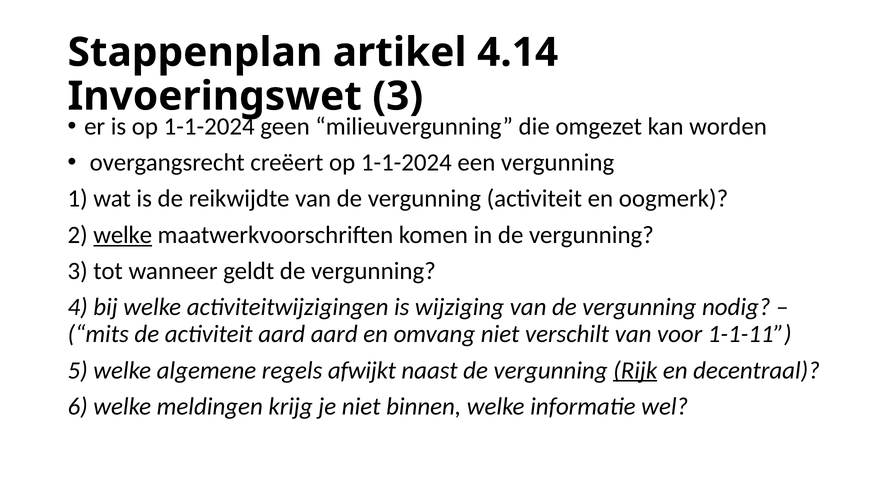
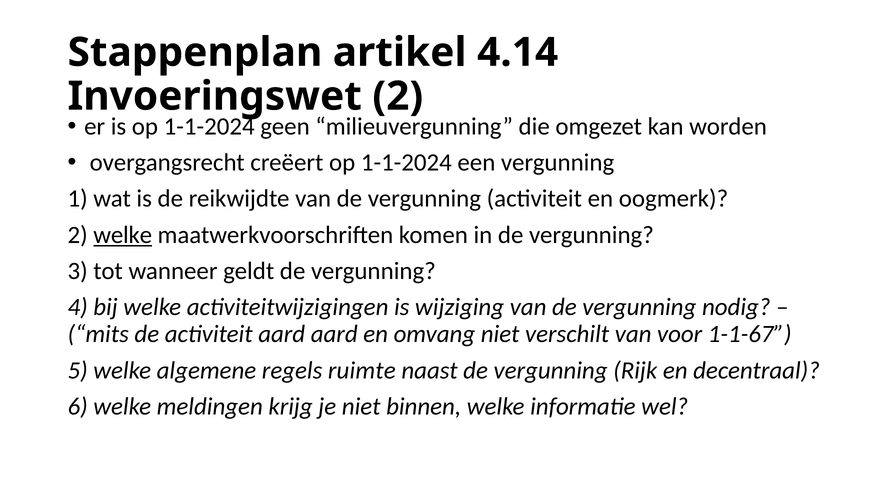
3 at (398, 96): 3 -> 2
1-1-11: 1-1-11 -> 1-1-67
afwijkt: afwijkt -> ruimte
Rijk underline: present -> none
